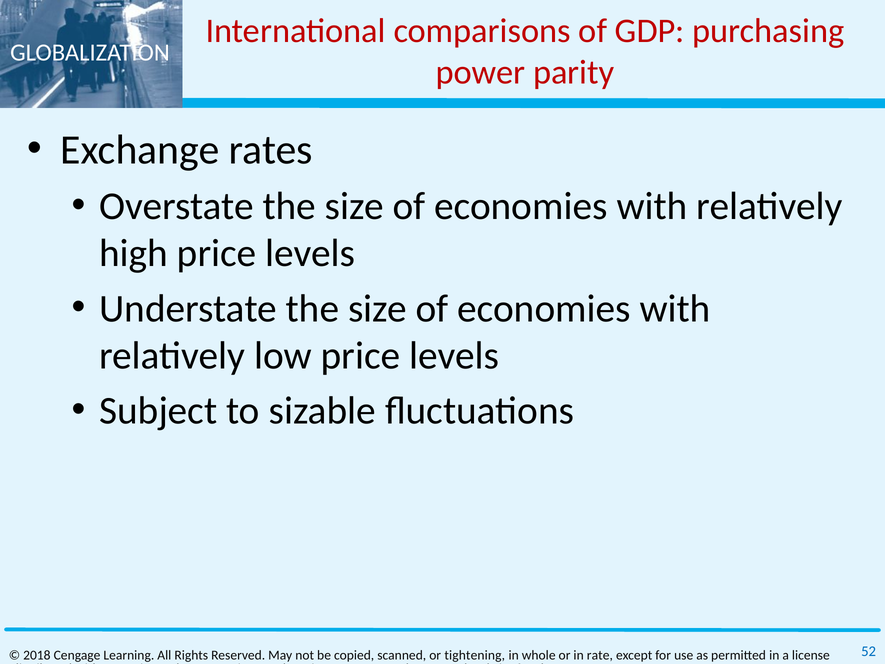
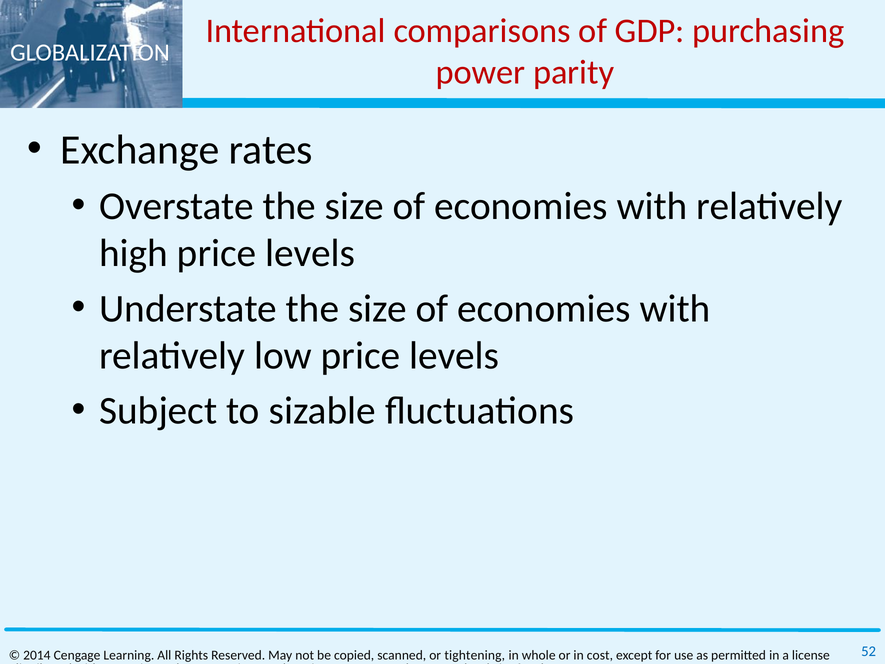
2018: 2018 -> 2014
rate: rate -> cost
